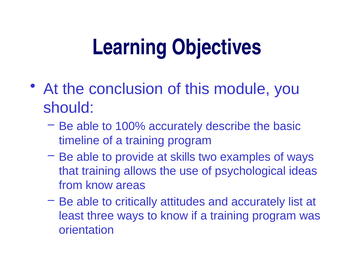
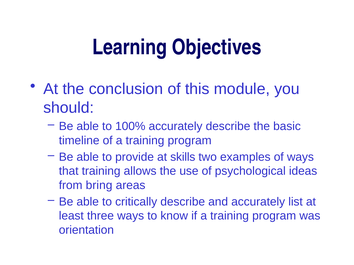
from know: know -> bring
critically attitudes: attitudes -> describe
